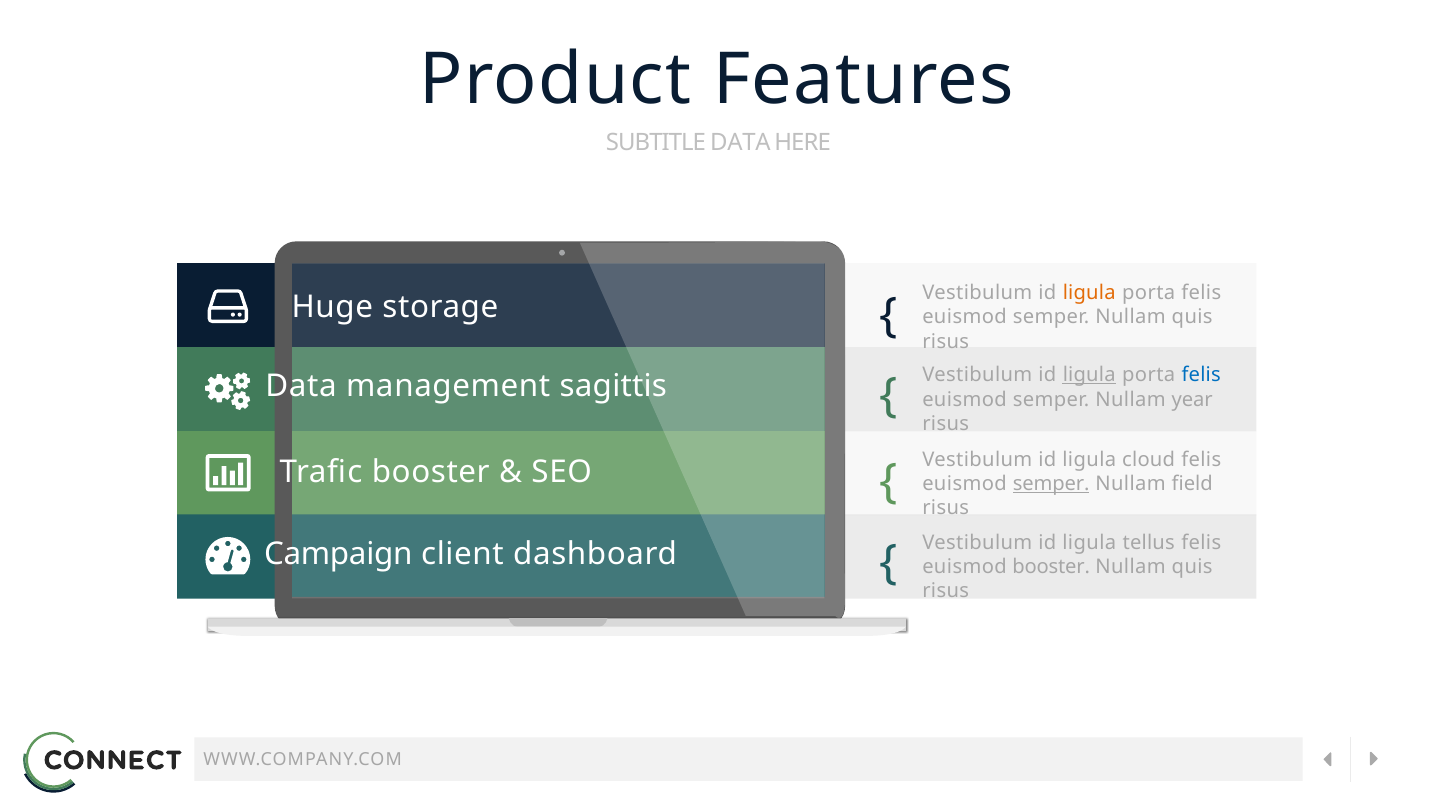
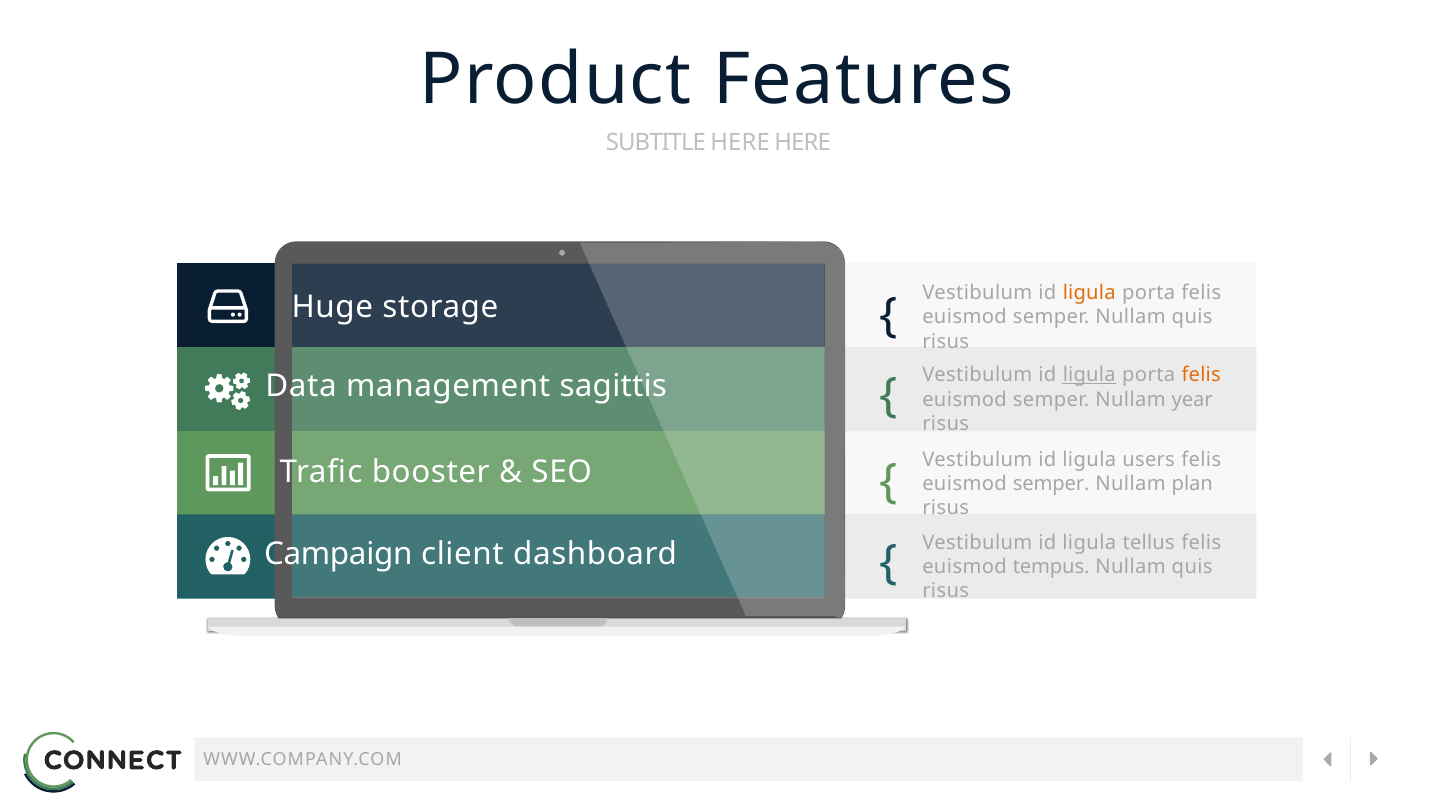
SUBTITLE DATA: DATA -> HERE
felis at (1201, 375) colour: blue -> orange
cloud: cloud -> users
semper at (1051, 484) underline: present -> none
field: field -> plan
euismod booster: booster -> tempus
